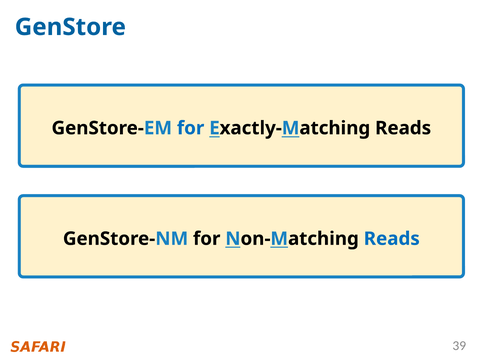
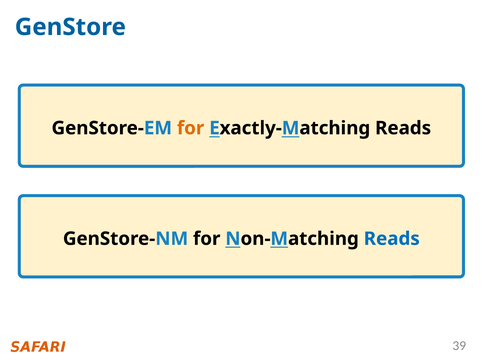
for at (191, 128) colour: blue -> orange
